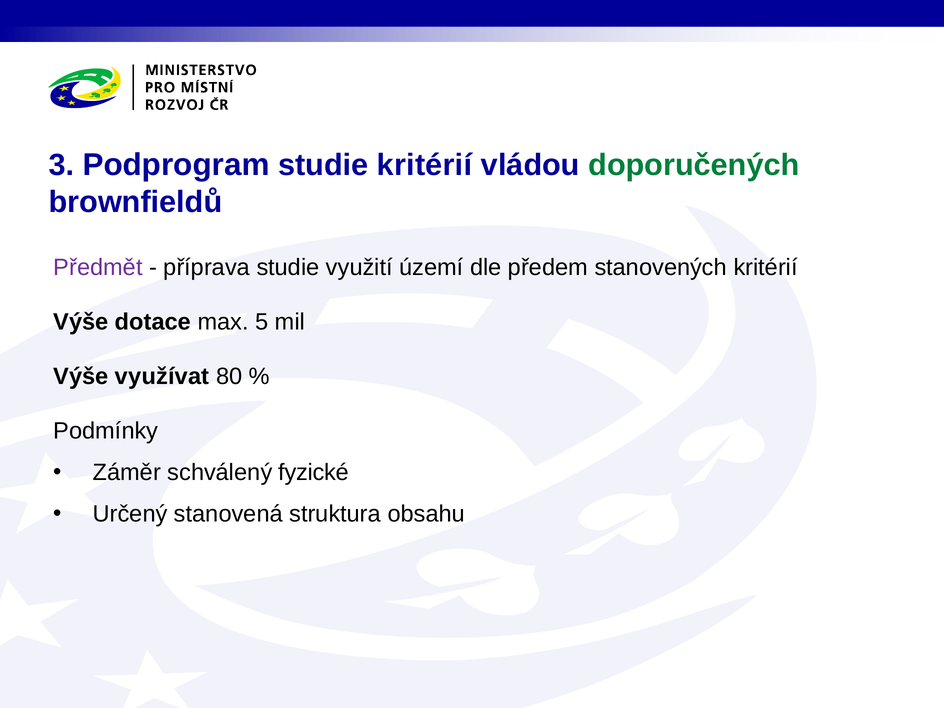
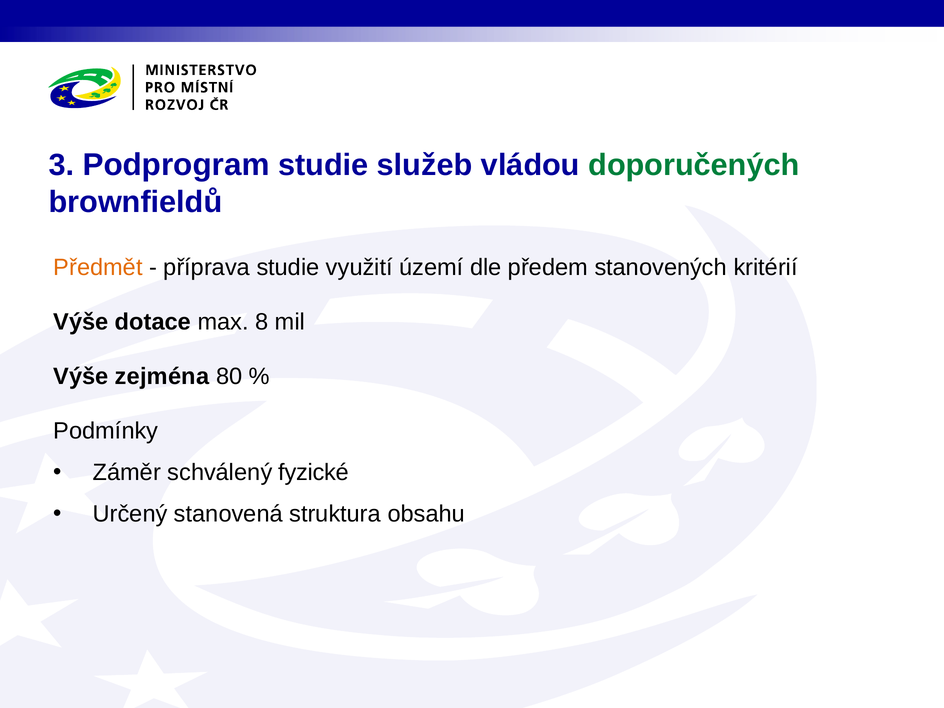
studie kritérií: kritérií -> služeb
Předmět colour: purple -> orange
5: 5 -> 8
využívat: využívat -> zejména
